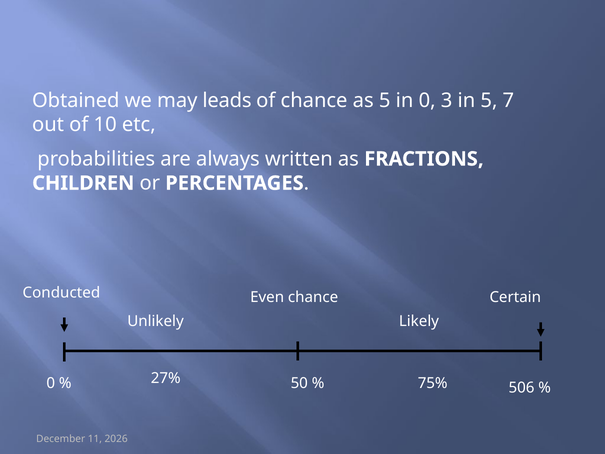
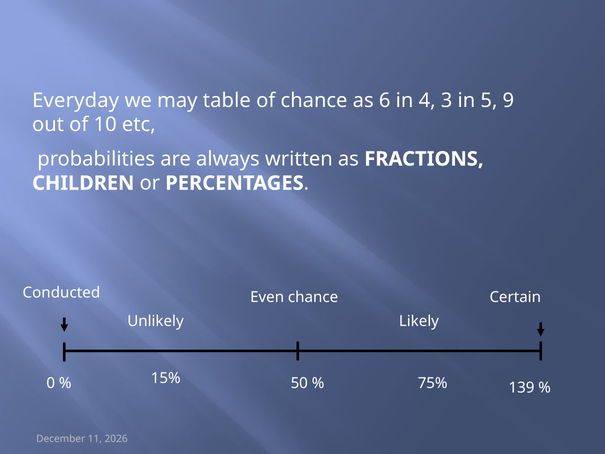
Obtained: Obtained -> Everyday
leads: leads -> table
as 5: 5 -> 6
in 0: 0 -> 4
7: 7 -> 9
27%: 27% -> 15%
506: 506 -> 139
